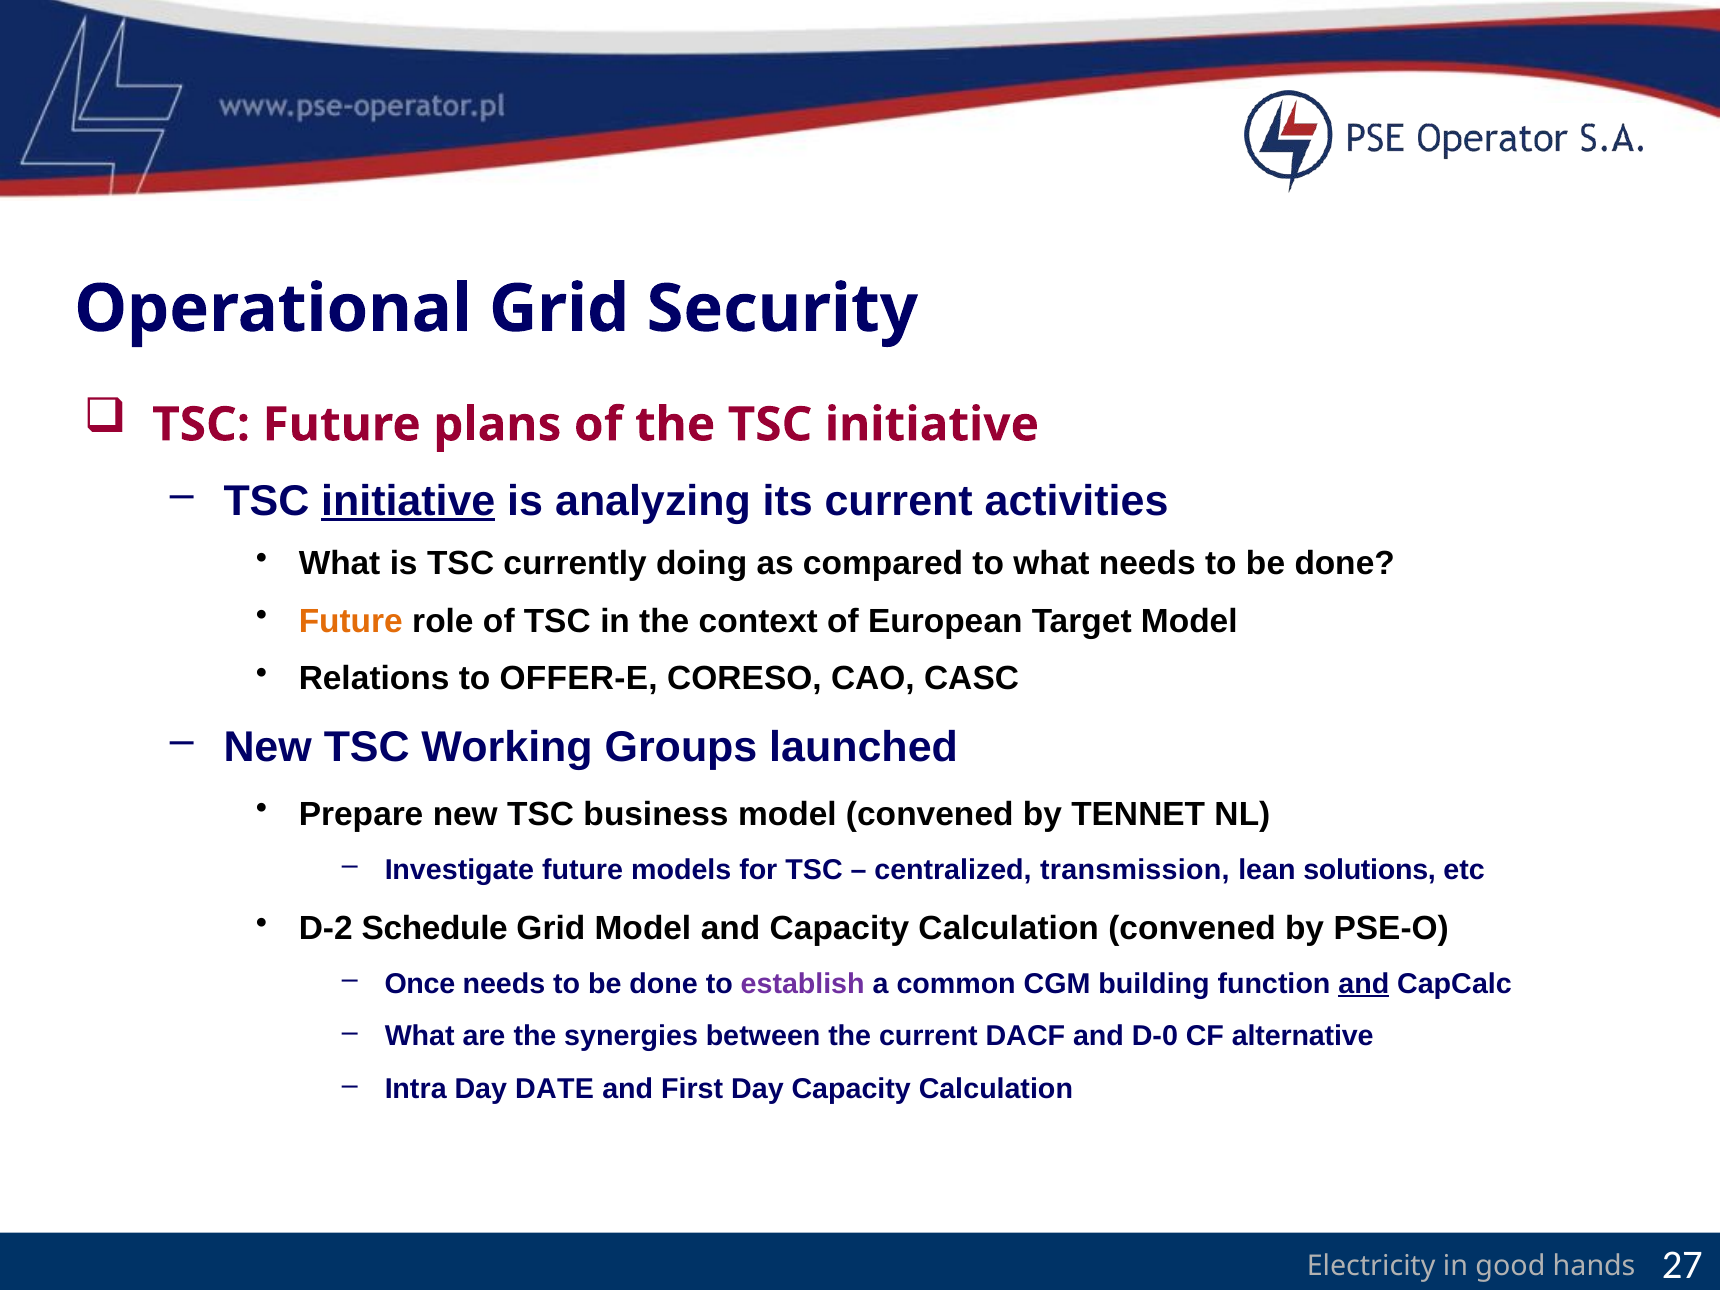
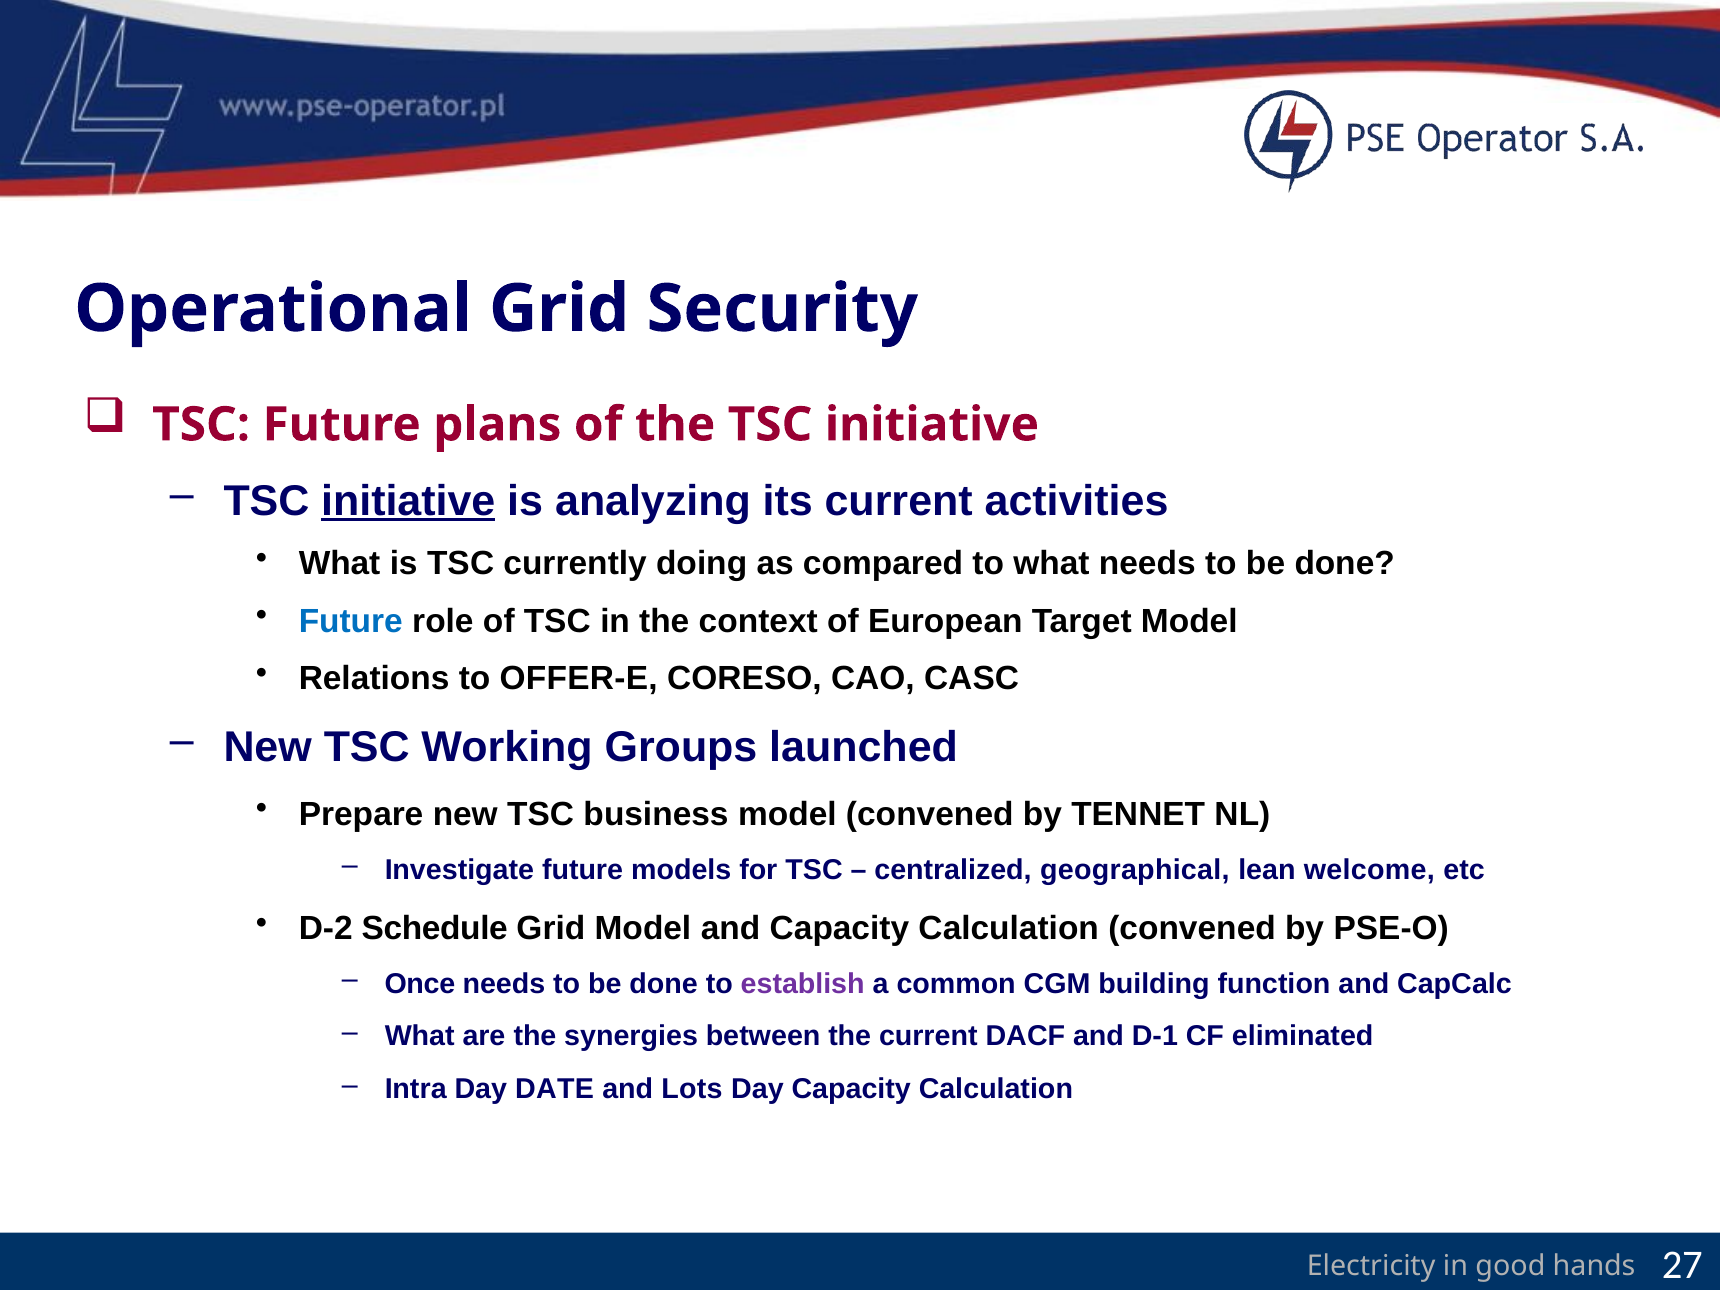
Future at (351, 621) colour: orange -> blue
transmission: transmission -> geographical
solutions: solutions -> welcome
and at (1364, 984) underline: present -> none
D-0: D-0 -> D-1
alternative: alternative -> eliminated
First: First -> Lots
